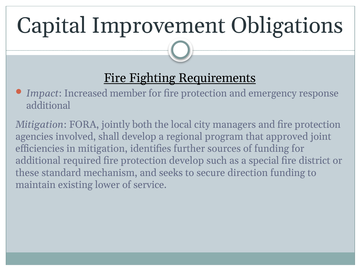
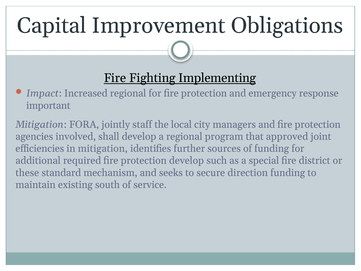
Requirements: Requirements -> Implementing
Increased member: member -> regional
additional at (48, 105): additional -> important
both: both -> staff
lower: lower -> south
